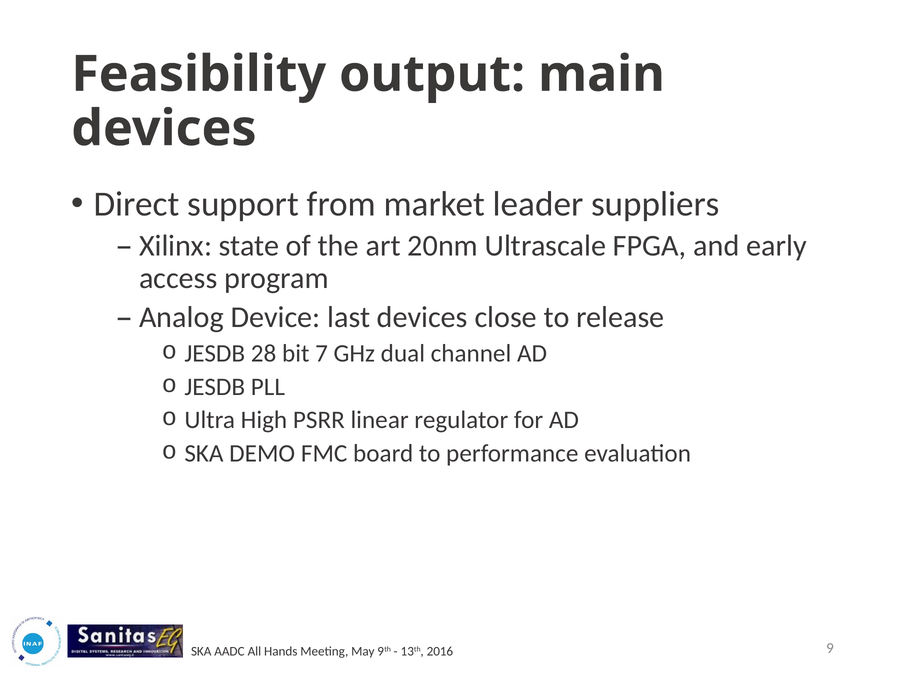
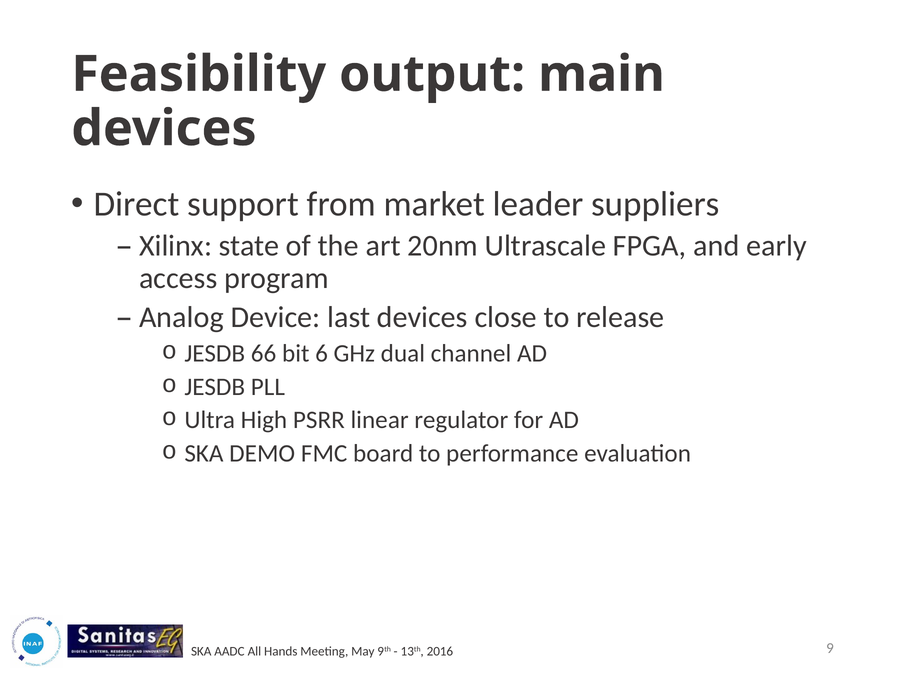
28: 28 -> 66
7: 7 -> 6
